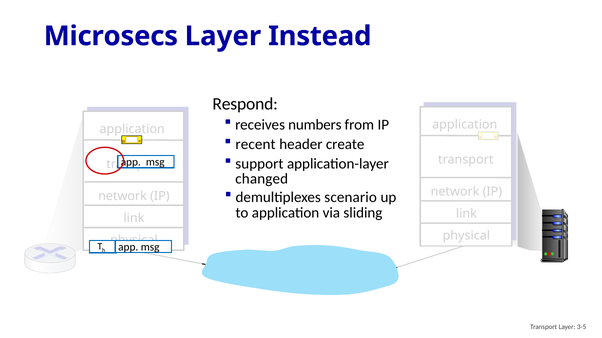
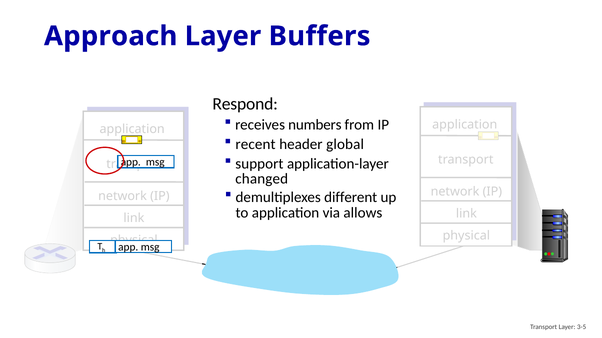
Microsecs: Microsecs -> Approach
Instead: Instead -> Buffers
create: create -> global
scenario: scenario -> different
sliding: sliding -> allows
